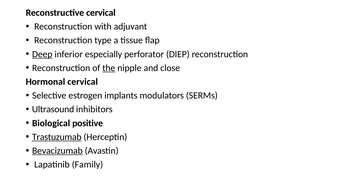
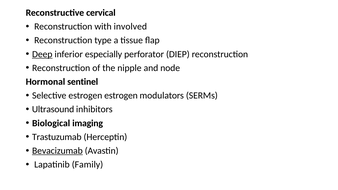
adjuvant: adjuvant -> involved
the underline: present -> none
close: close -> node
Hormonal cervical: cervical -> sentinel
estrogen implants: implants -> estrogen
positive: positive -> imaging
Trastuzumab underline: present -> none
